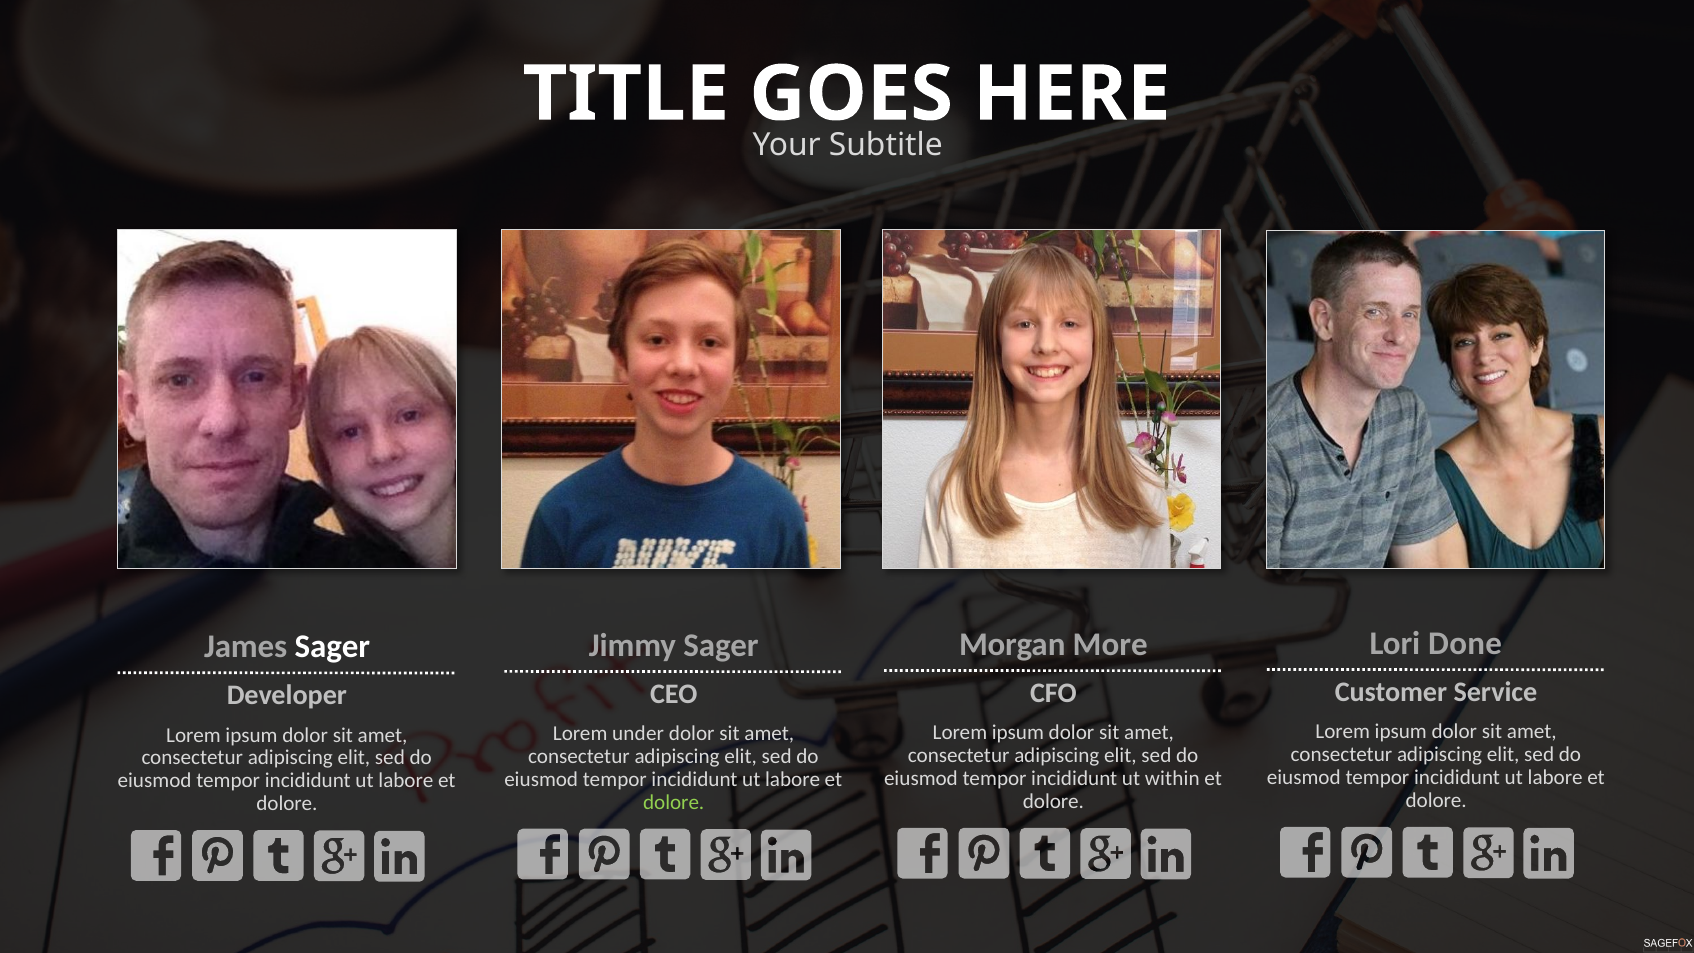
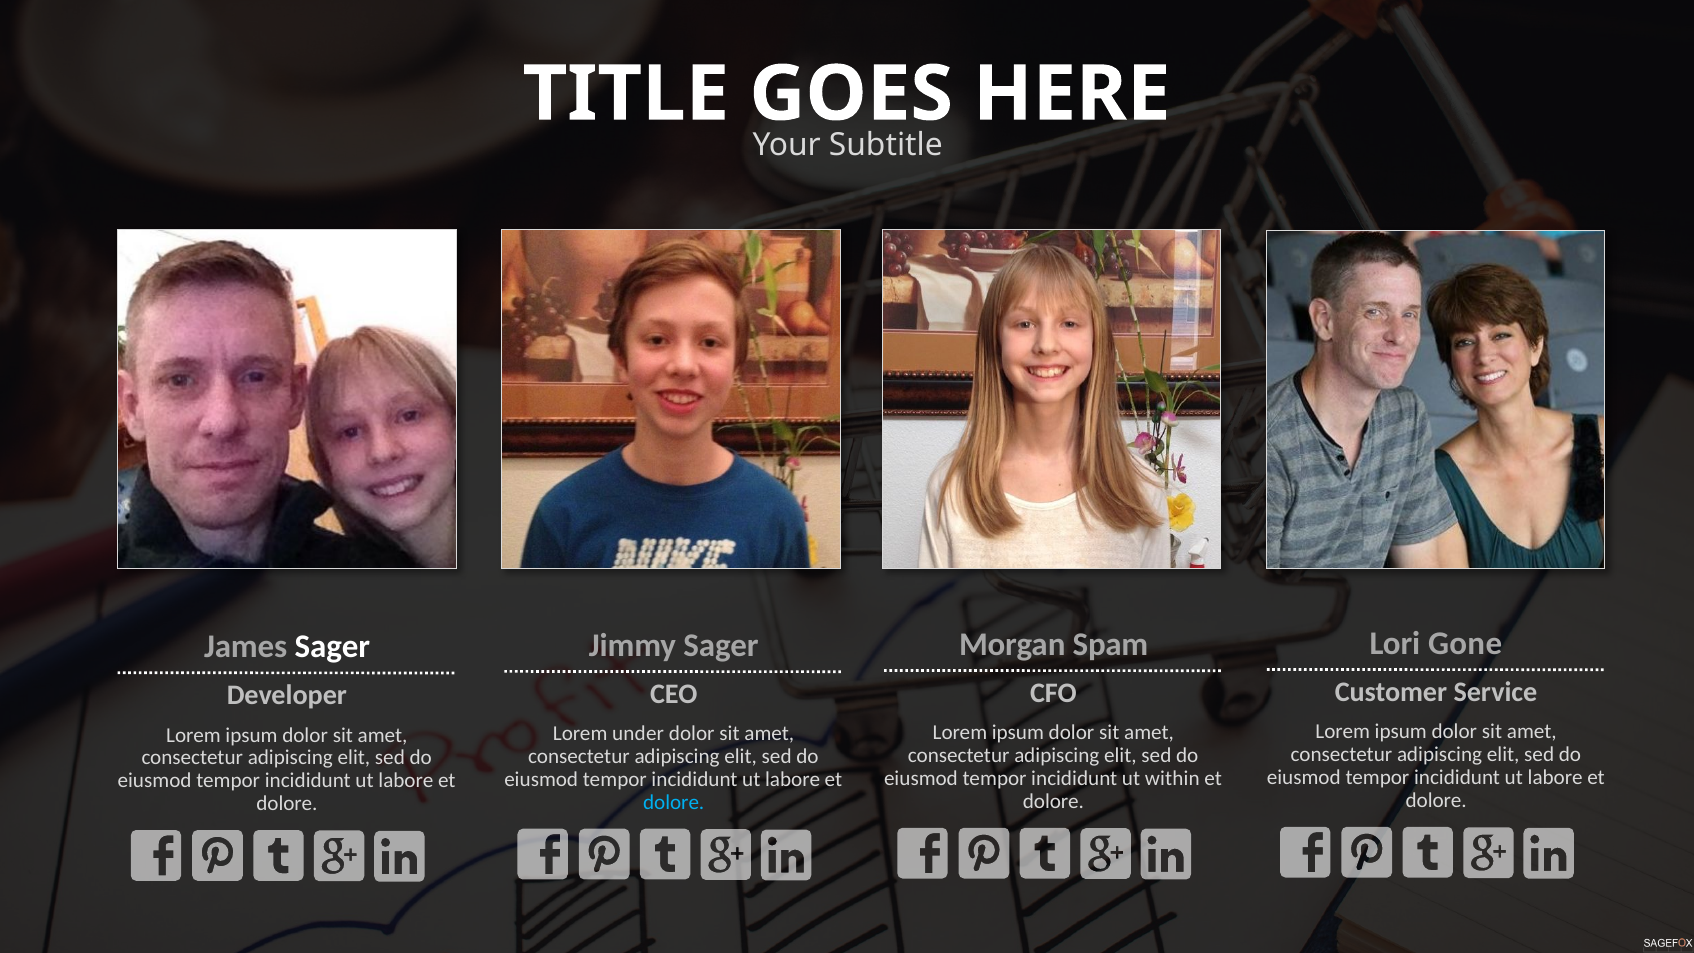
Done: Done -> Gone
More: More -> Spam
dolore at (674, 802) colour: light green -> light blue
